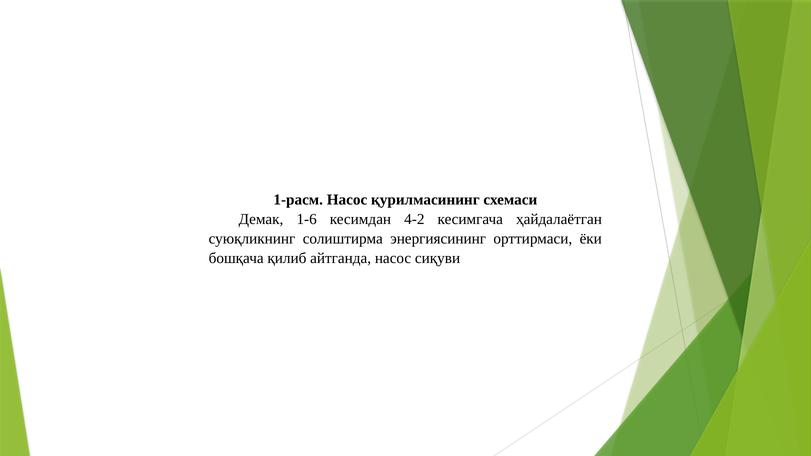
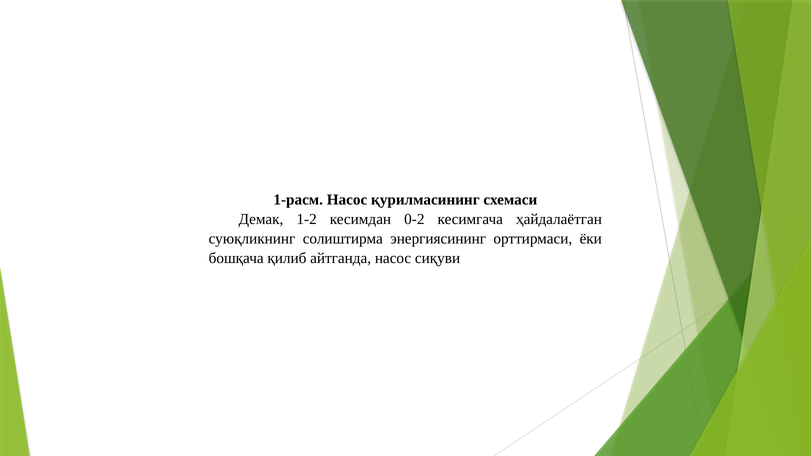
1-6: 1-6 -> 1-2
4-2: 4-2 -> 0-2
